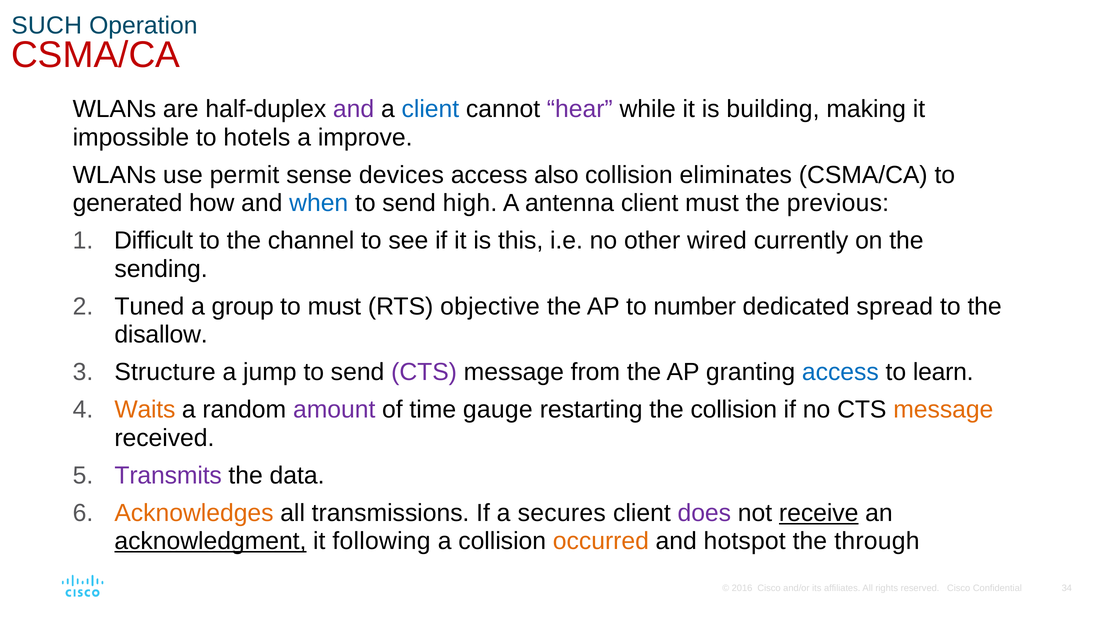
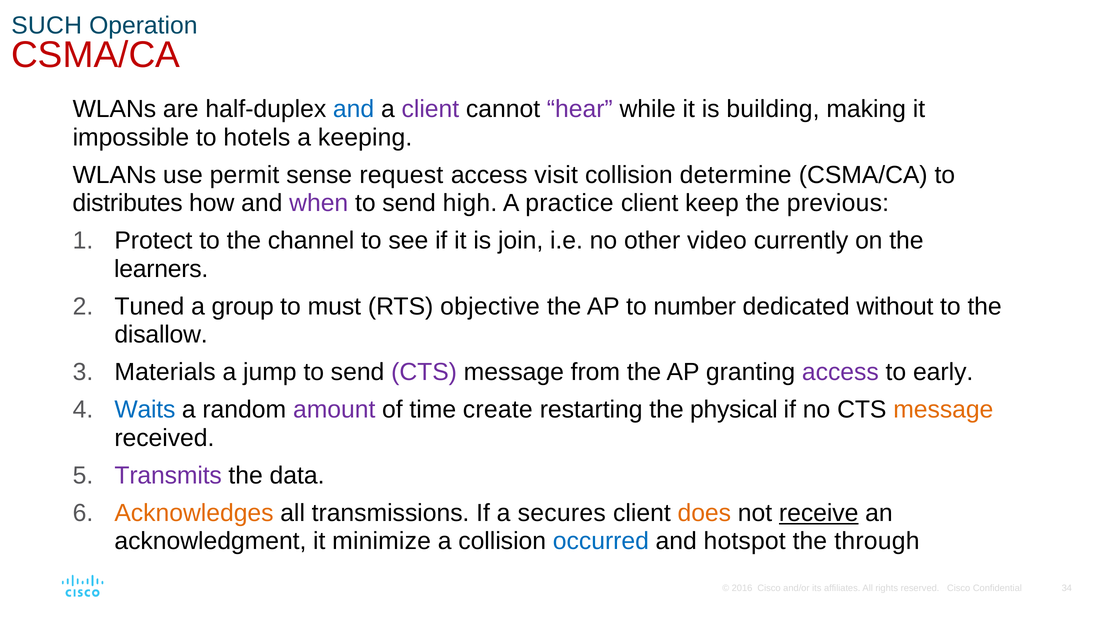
and at (354, 109) colour: purple -> blue
client at (430, 109) colour: blue -> purple
improve: improve -> keeping
devices: devices -> request
also: also -> visit
eliminates: eliminates -> determine
generated: generated -> distributes
when colour: blue -> purple
antenna: antenna -> practice
client must: must -> keep
Difficult: Difficult -> Protect
this: this -> join
wired: wired -> video
sending: sending -> learners
spread: spread -> without
Structure: Structure -> Materials
access at (840, 372) colour: blue -> purple
learn: learn -> early
Waits colour: orange -> blue
gauge: gauge -> create
the collision: collision -> physical
does colour: purple -> orange
acknowledgment underline: present -> none
following: following -> minimize
occurred colour: orange -> blue
